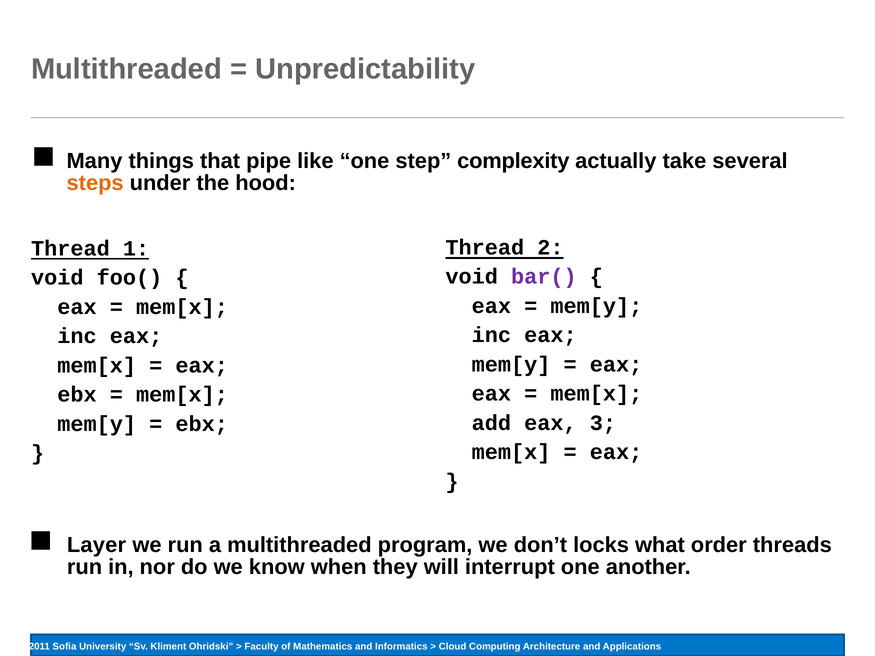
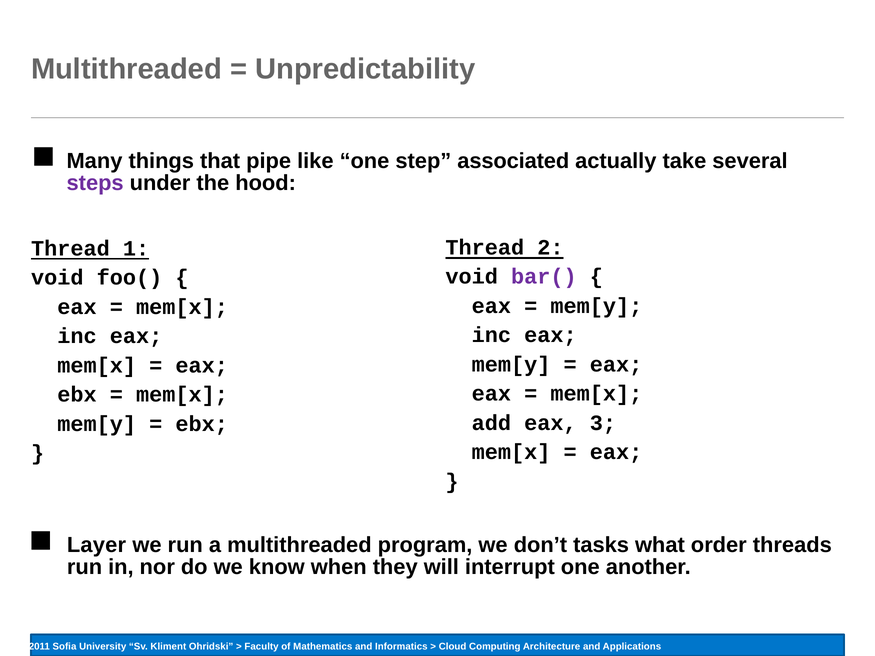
complexity: complexity -> associated
steps colour: orange -> purple
locks: locks -> tasks
